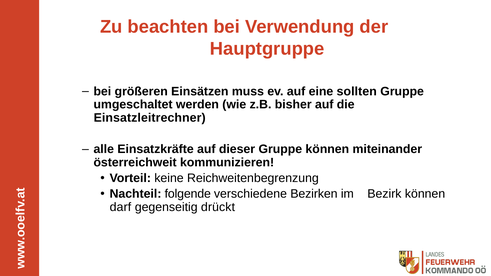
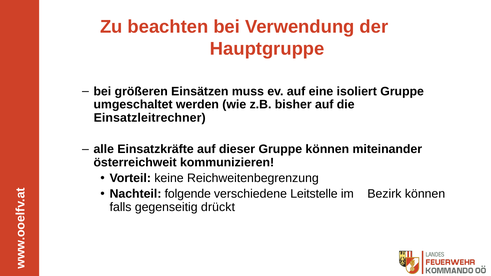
sollten: sollten -> isoliert
Bezirken: Bezirken -> Leitstelle
darf: darf -> falls
